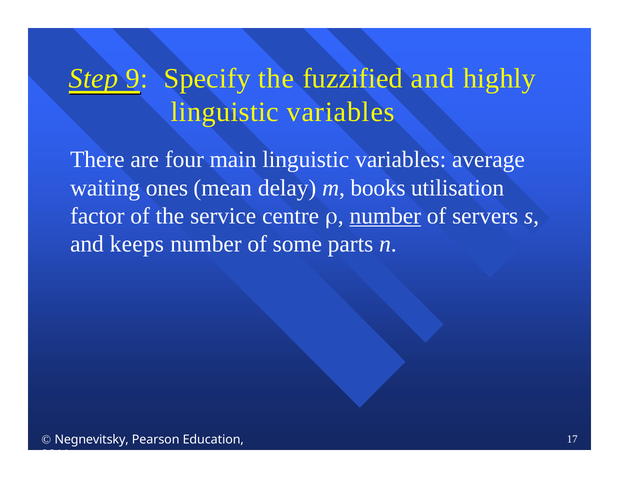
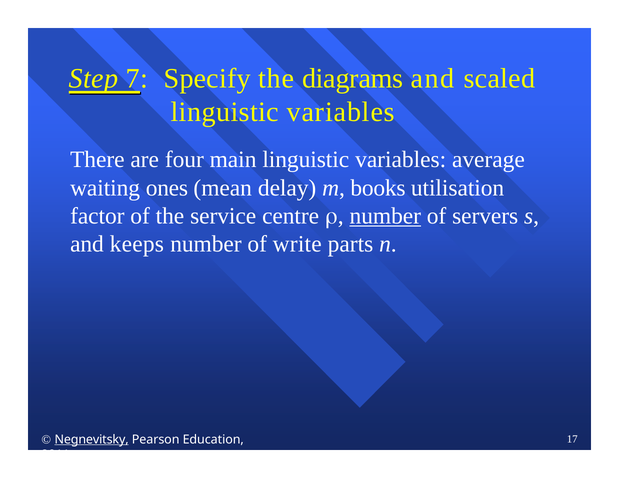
9: 9 -> 7
fuzzified: fuzzified -> diagrams
highly: highly -> scaled
some: some -> write
Negnevitsky underline: none -> present
